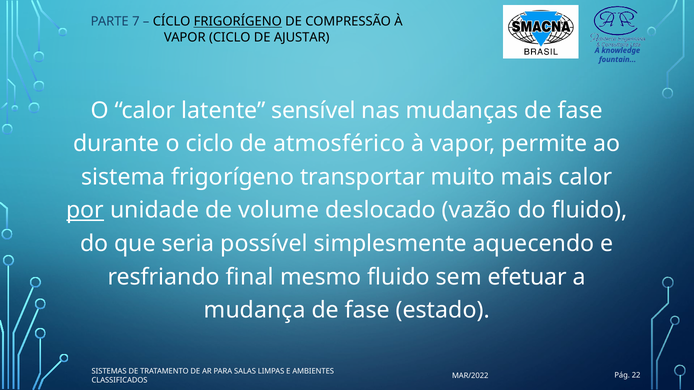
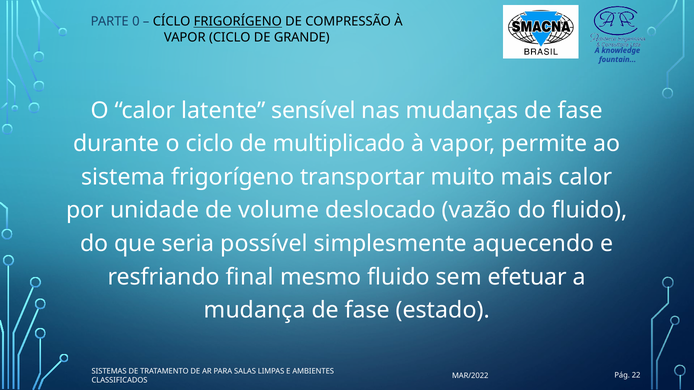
7: 7 -> 0
AJUSTAR: AJUSTAR -> GRANDE
atmosférico: atmosférico -> multiplicado
por underline: present -> none
